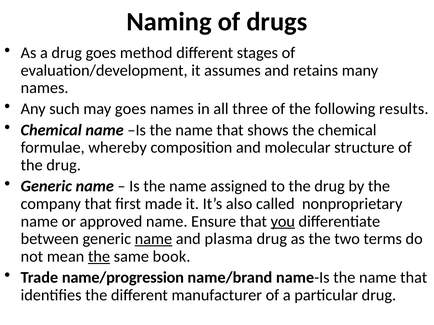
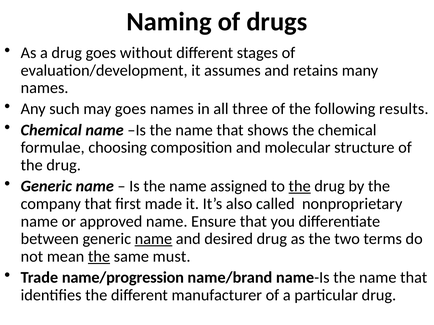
method: method -> without
whereby: whereby -> choosing
the at (300, 186) underline: none -> present
you underline: present -> none
plasma: plasma -> desired
book: book -> must
